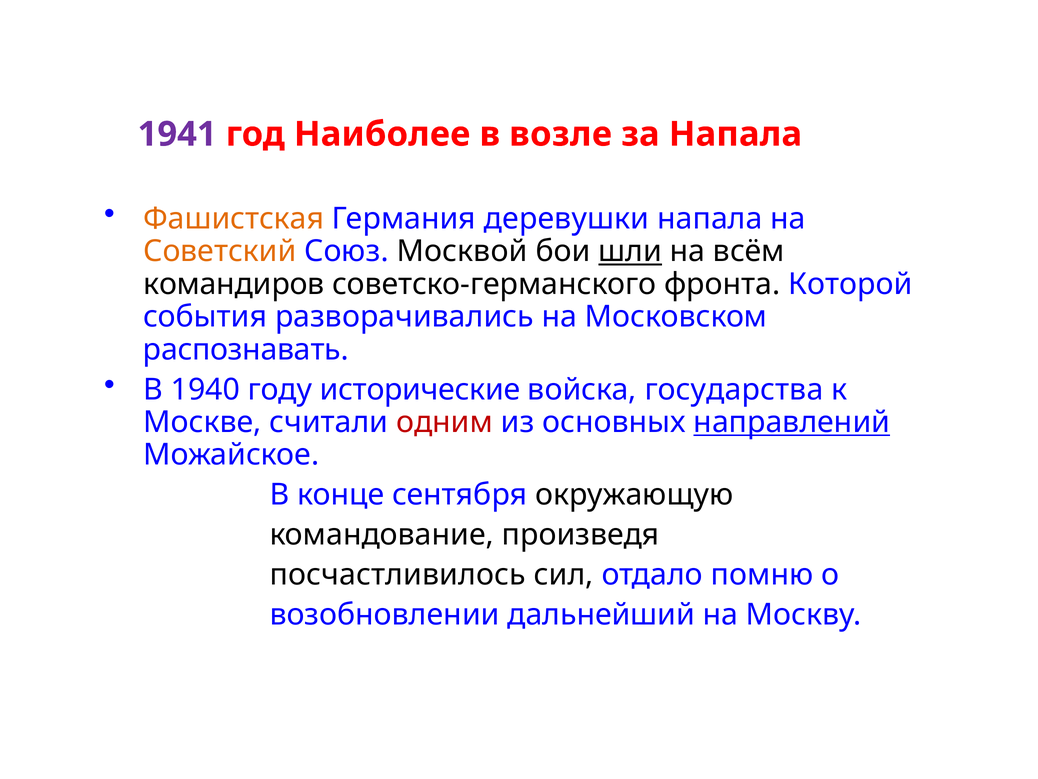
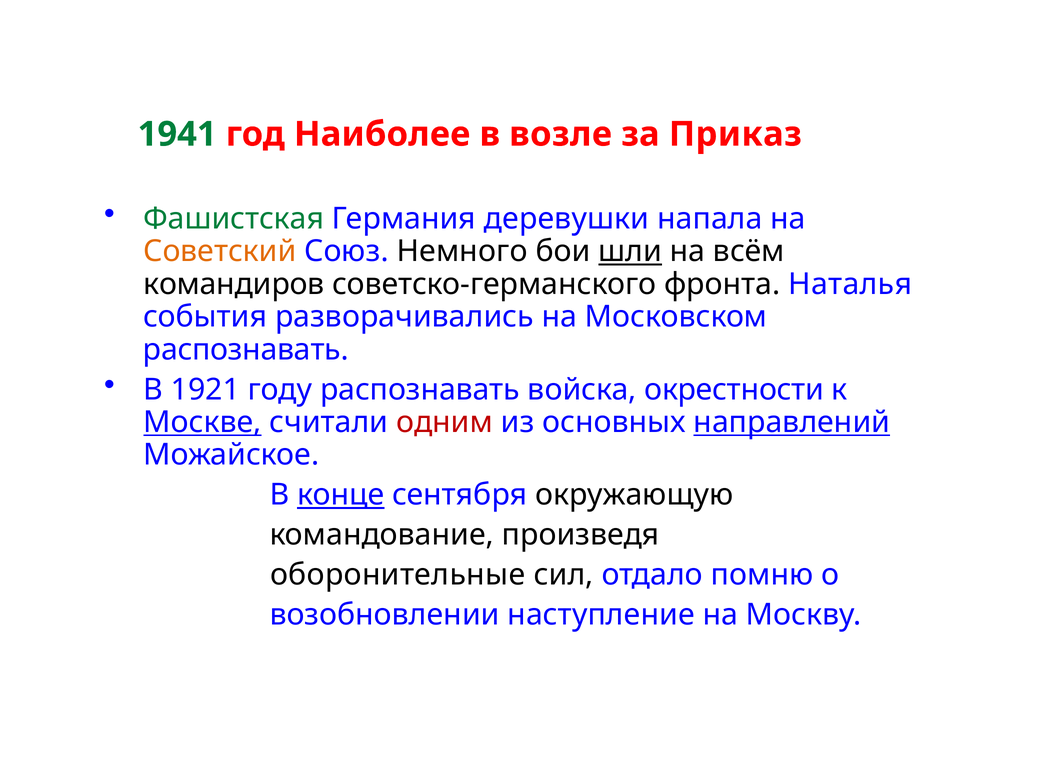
1941 colour: purple -> green
за Напала: Напала -> Приказ
Фашистская colour: orange -> green
Москвой: Москвой -> Немного
Которой: Которой -> Наталья
1940: 1940 -> 1921
году исторические: исторические -> распознавать
государства: государства -> окрестности
Москве underline: none -> present
конце underline: none -> present
посчастливилось: посчастливилось -> оборонительные
дальнейший: дальнейший -> наступление
